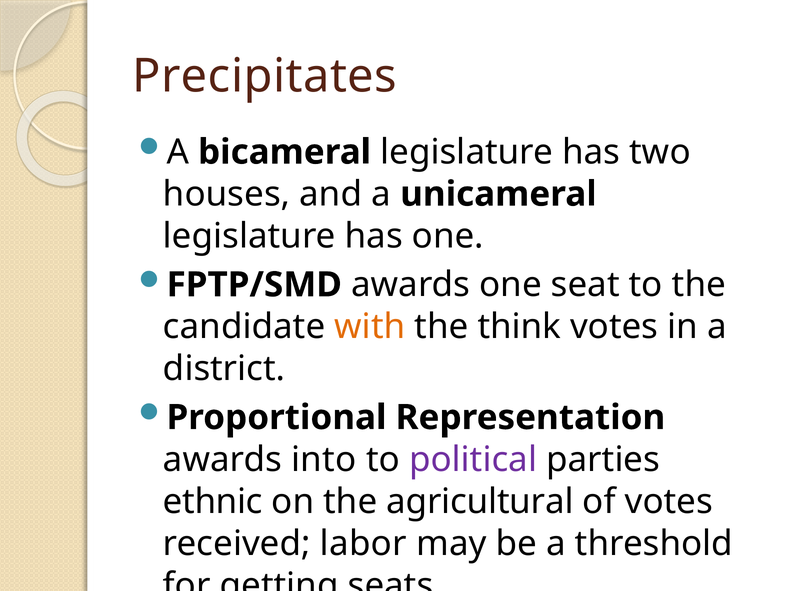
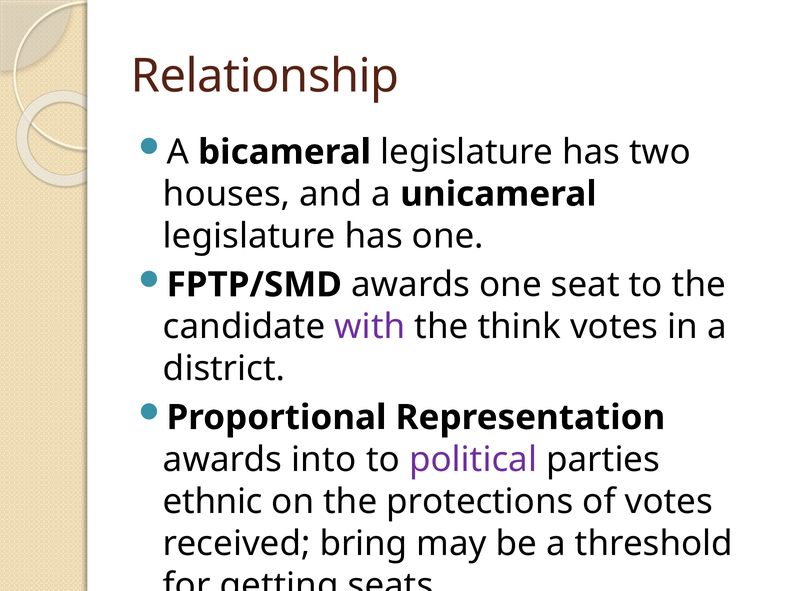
Precipitates: Precipitates -> Relationship
with colour: orange -> purple
agricultural: agricultural -> protections
labor: labor -> bring
